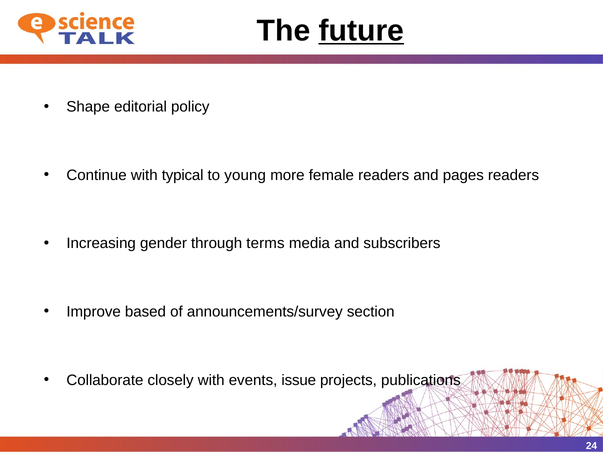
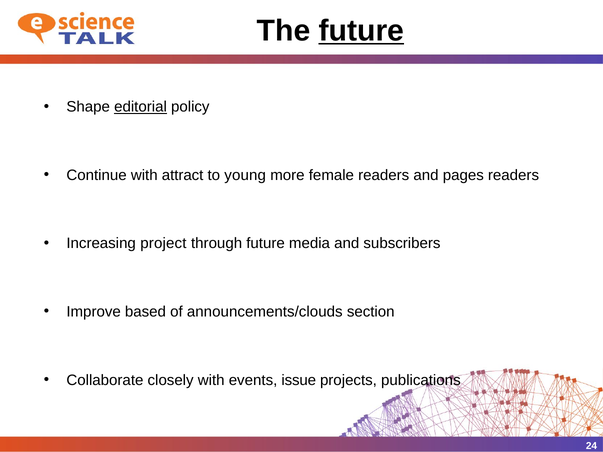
editorial underline: none -> present
typical: typical -> attract
gender: gender -> project
through terms: terms -> future
announcements/survey: announcements/survey -> announcements/clouds
